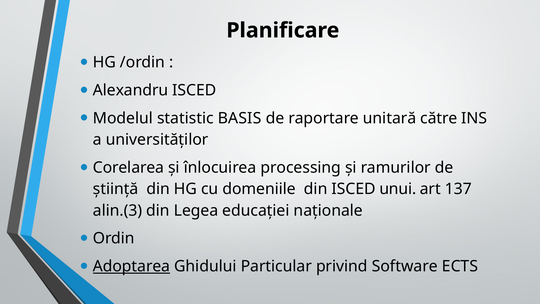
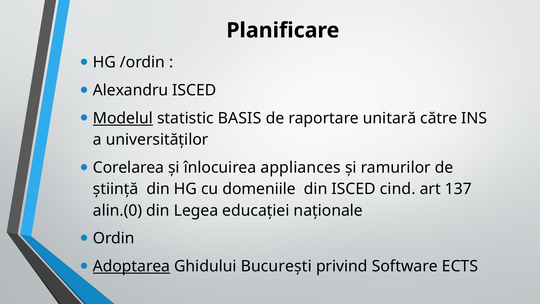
Modelul underline: none -> present
processing: processing -> appliances
unui: unui -> cind
alin.(3: alin.(3 -> alin.(0
Particular: Particular -> București
